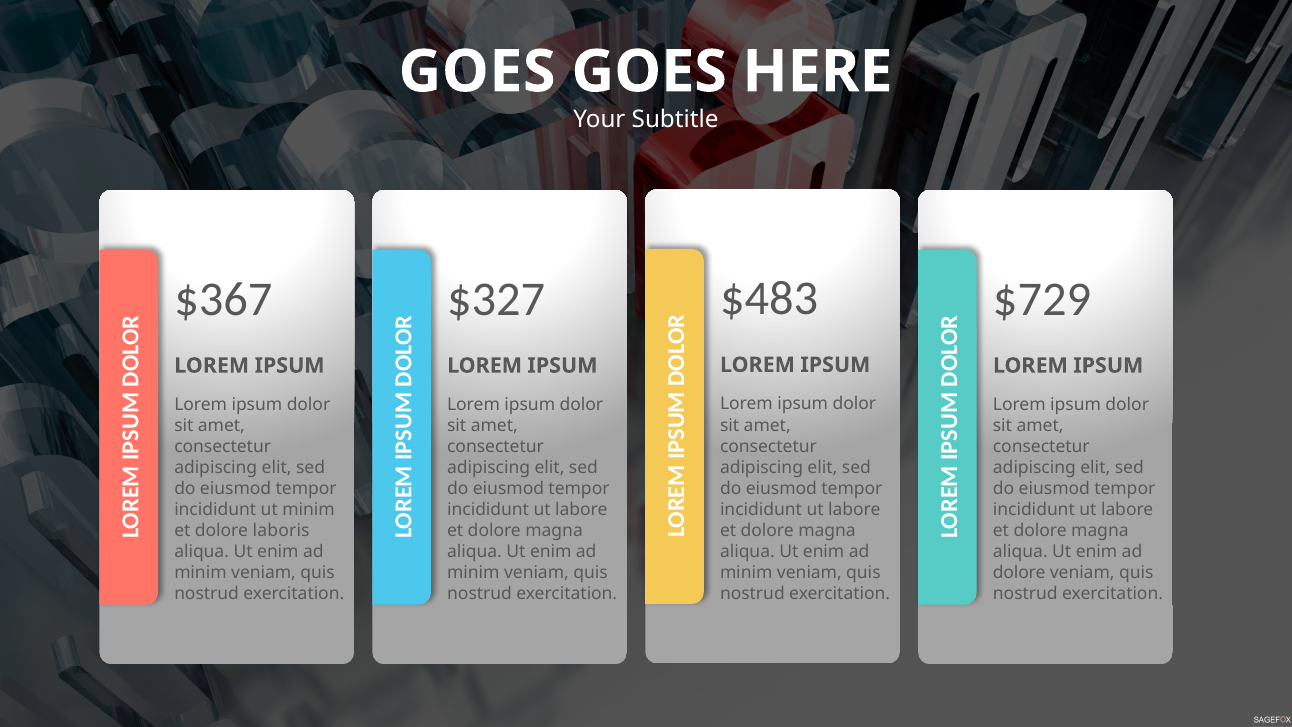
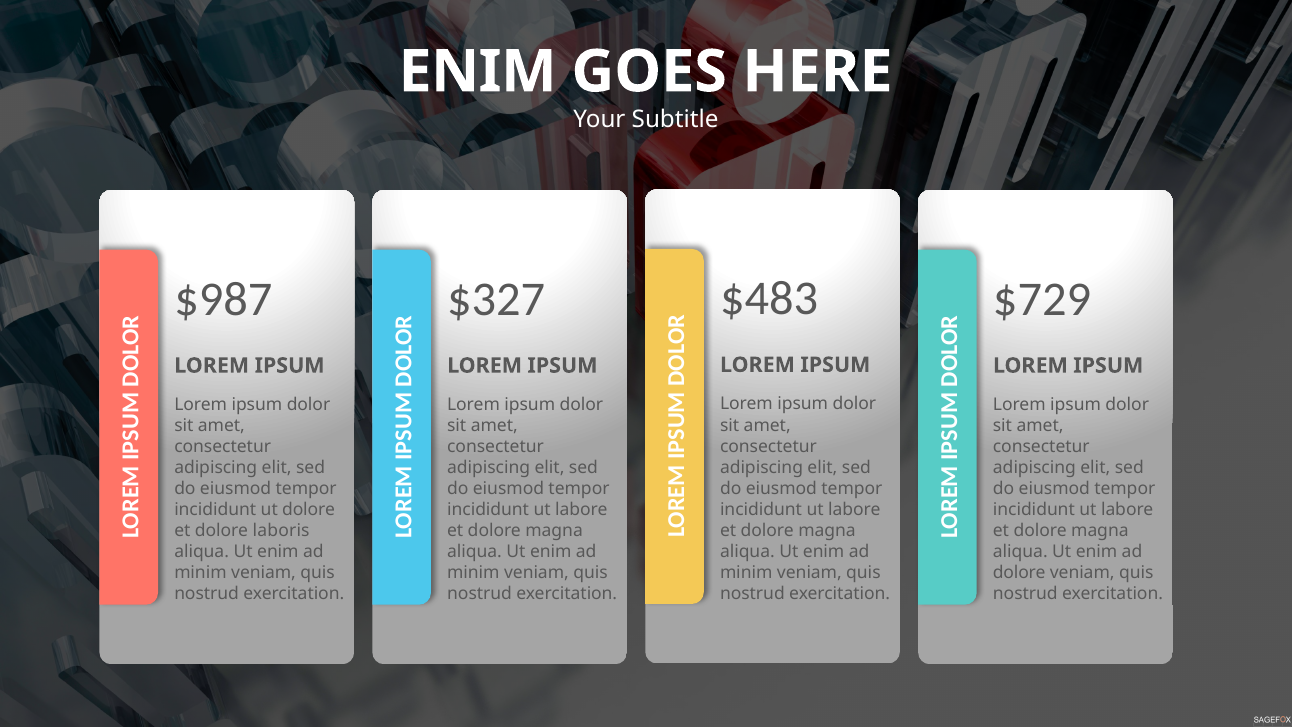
GOES at (477, 72): GOES -> ENIM
$367: $367 -> $987
ut minim: minim -> dolore
